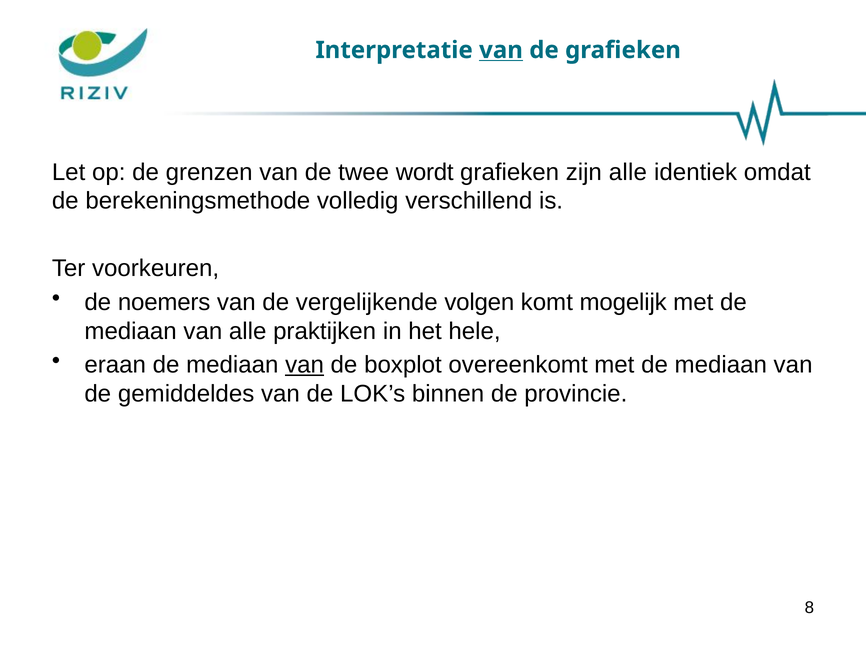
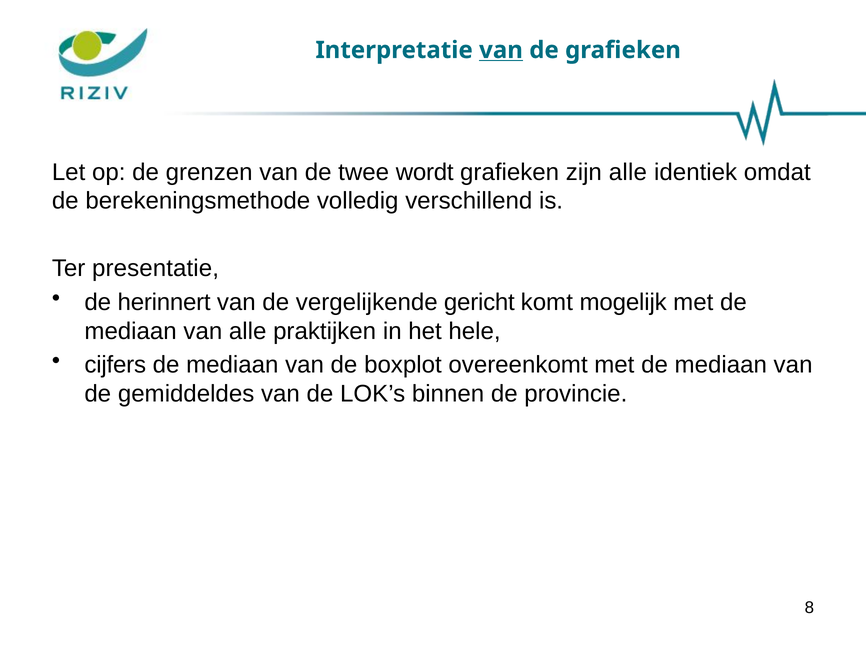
voorkeuren: voorkeuren -> presentatie
noemers: noemers -> herinnert
volgen: volgen -> gericht
eraan: eraan -> cijfers
van at (305, 365) underline: present -> none
